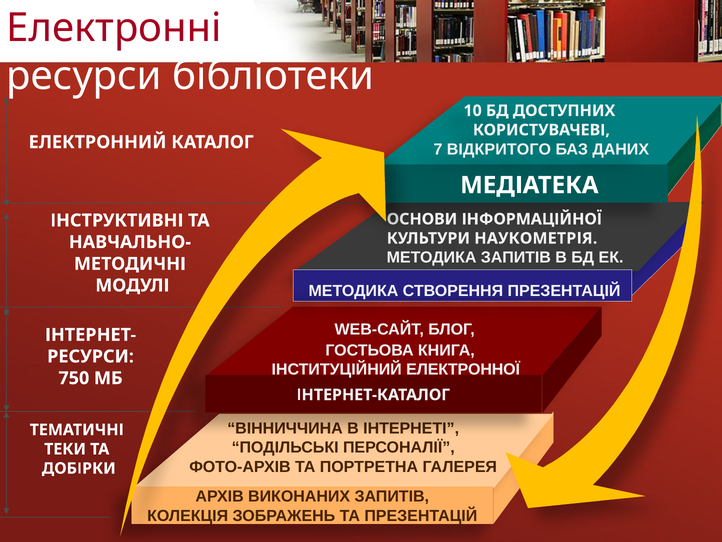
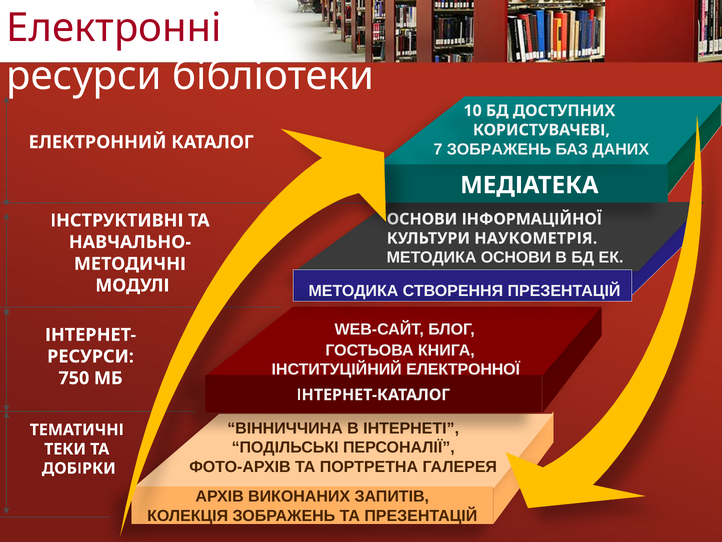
7 ВІДКРИТОГО: ВІДКРИТОГО -> ЗОБРАЖЕНЬ
ЗАПИТІВ at (516, 257): ЗАПИТІВ -> ОСНОВИ
